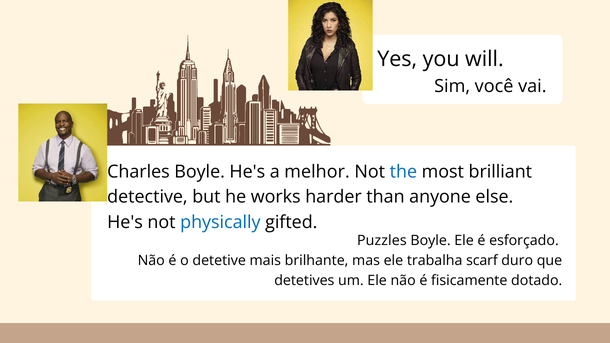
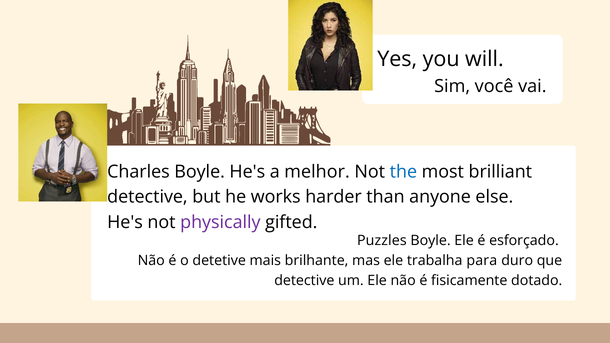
physically colour: blue -> purple
scarf: scarf -> para
detetives at (304, 280): detetives -> detective
